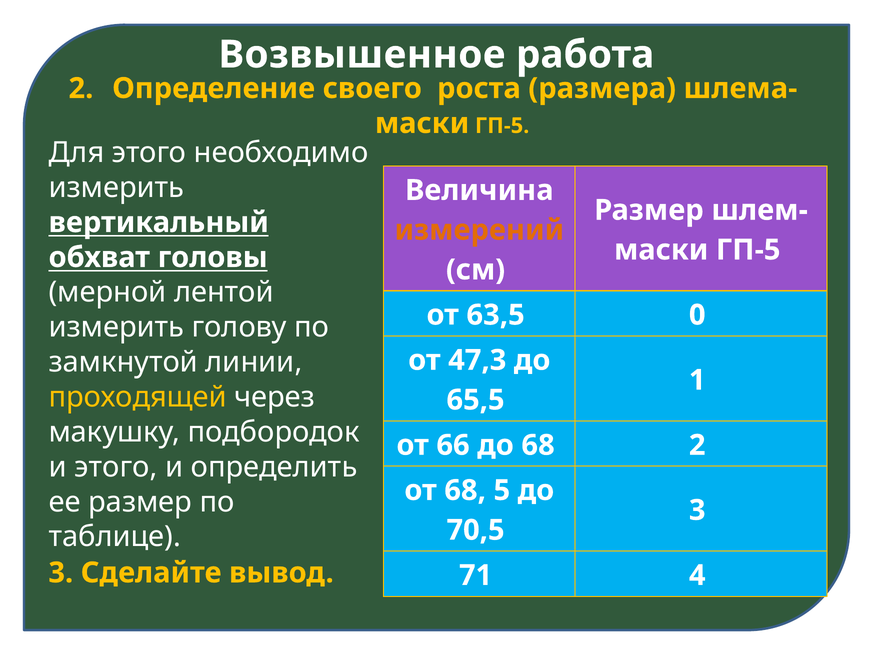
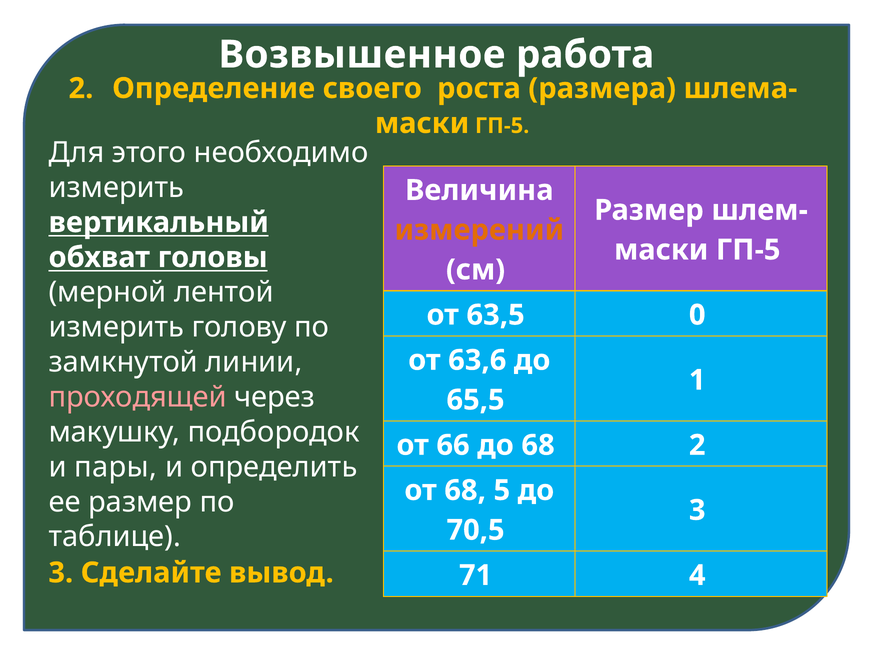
47,3: 47,3 -> 63,6
проходящей colour: yellow -> pink
и этого: этого -> пары
